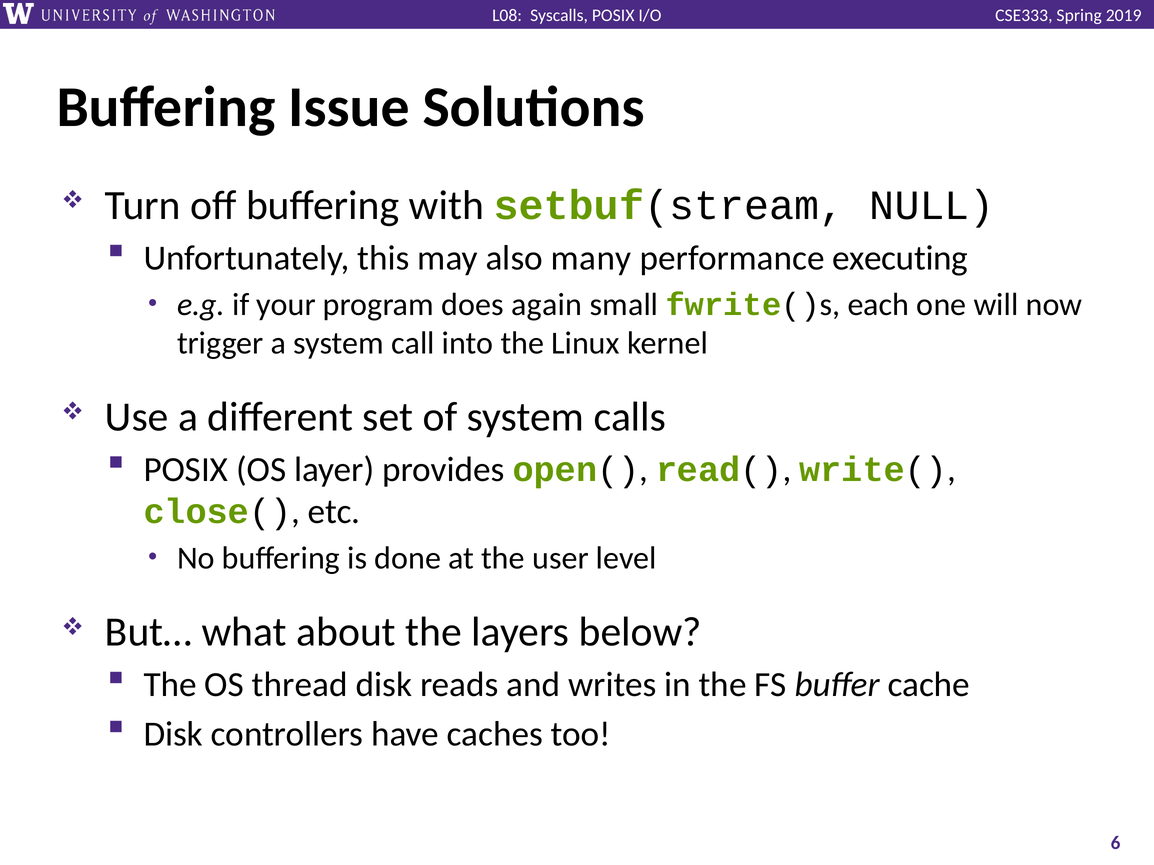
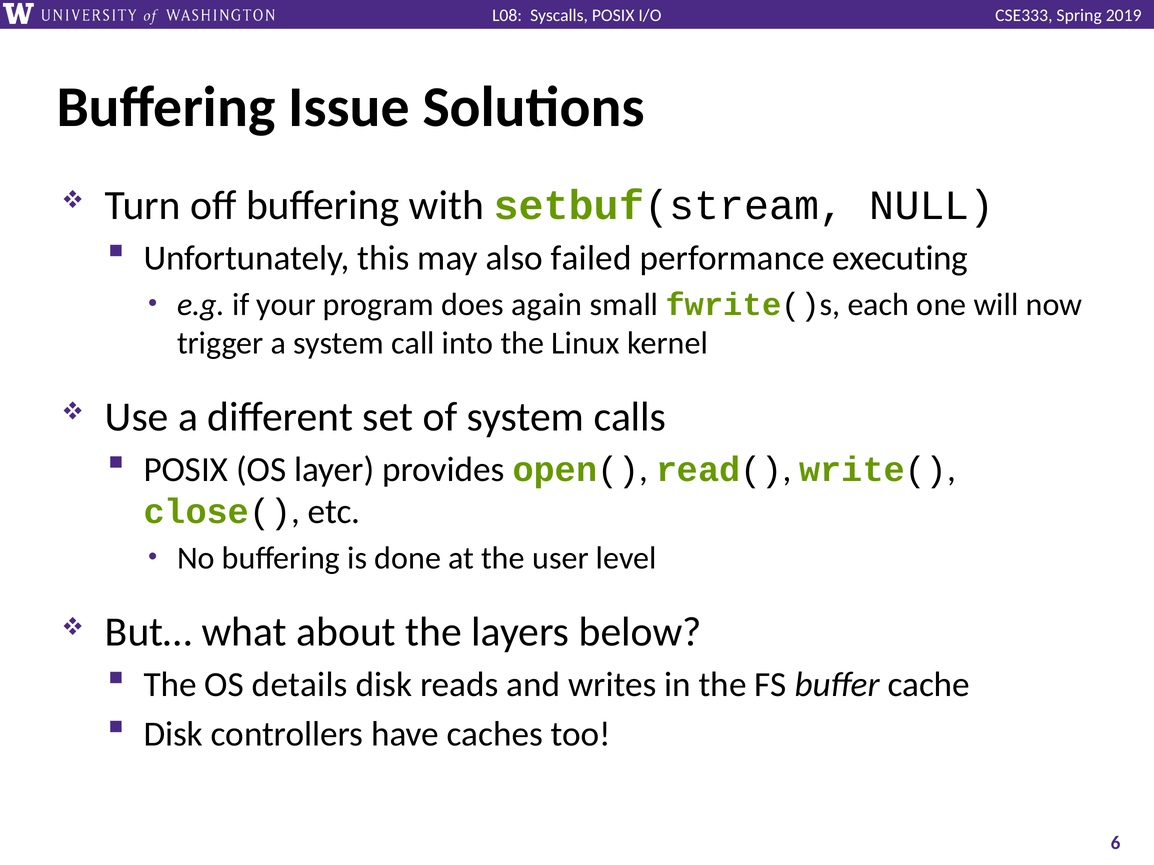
many: many -> failed
thread: thread -> details
